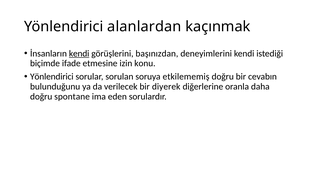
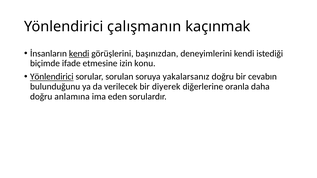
alanlardan: alanlardan -> çalışmanın
Yönlendirici at (52, 77) underline: none -> present
etkilememiş: etkilememiş -> yakalarsanız
spontane: spontane -> anlamına
